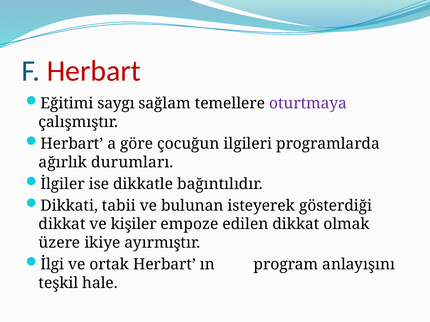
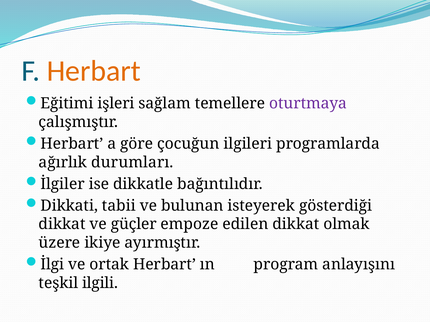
Herbart at (94, 71) colour: red -> orange
saygı: saygı -> işleri
kişiler: kişiler -> güçler
hale: hale -> ilgili
